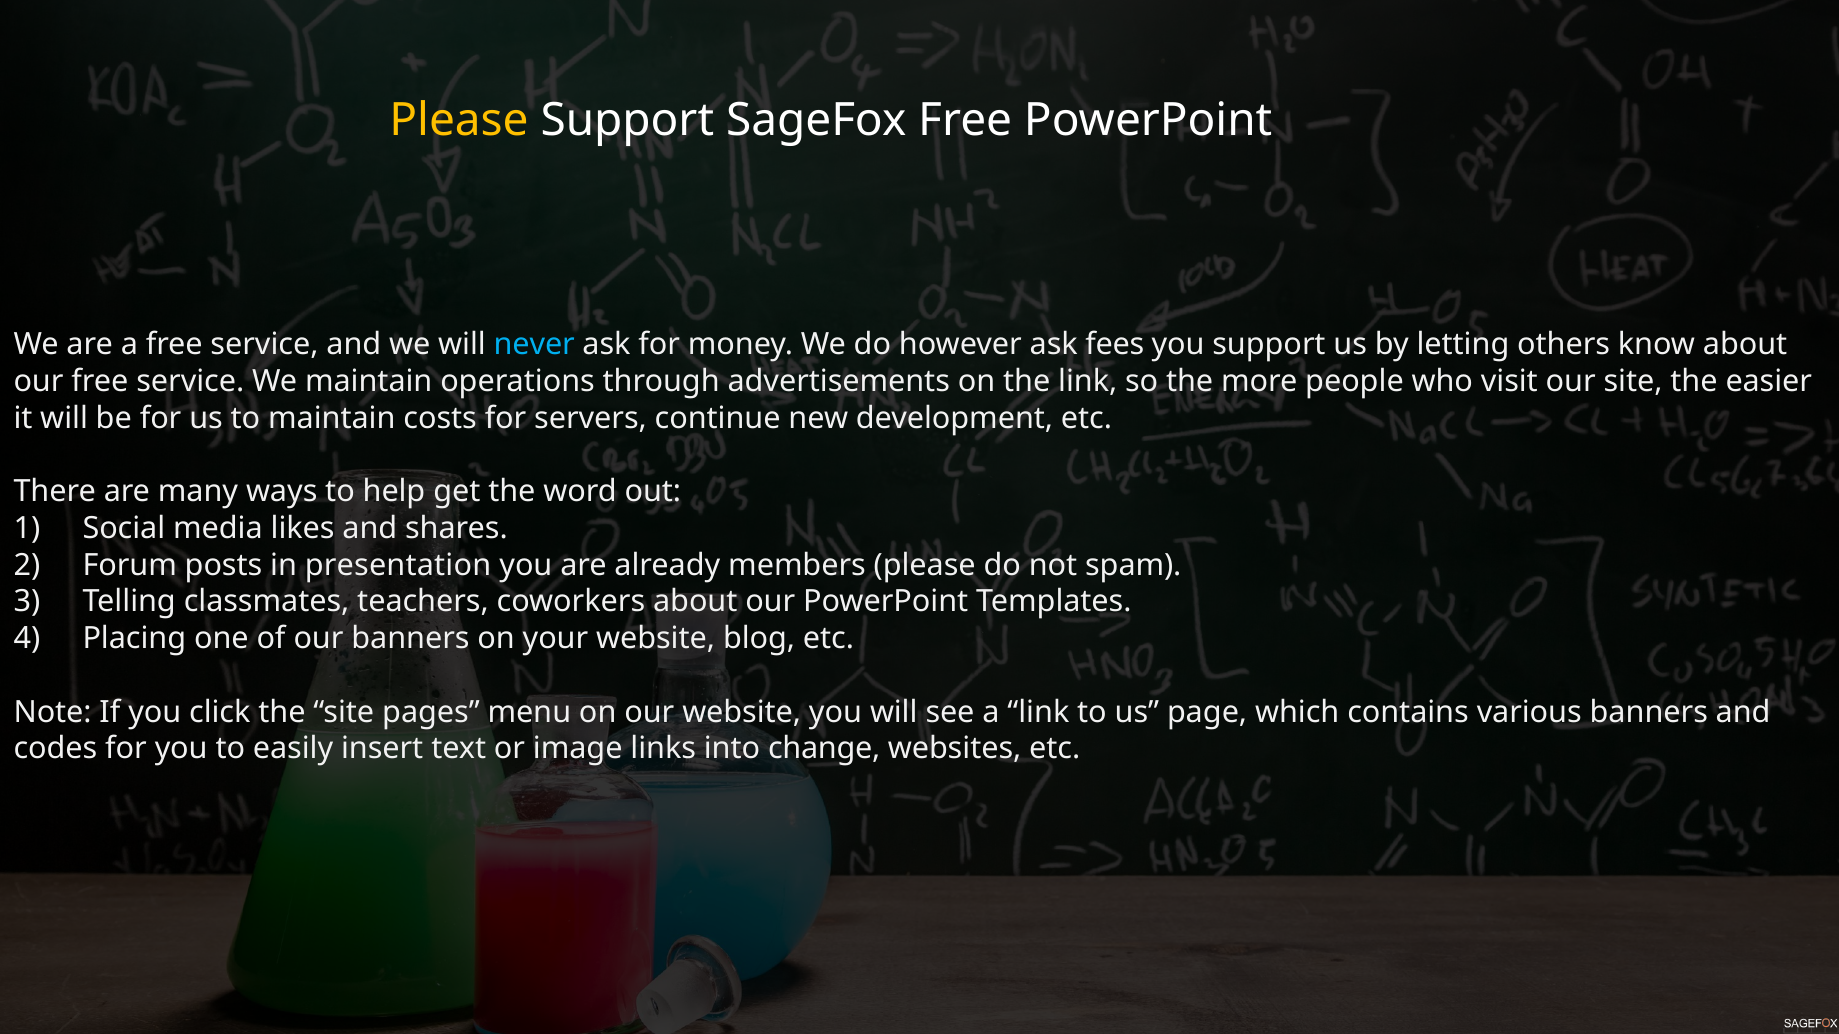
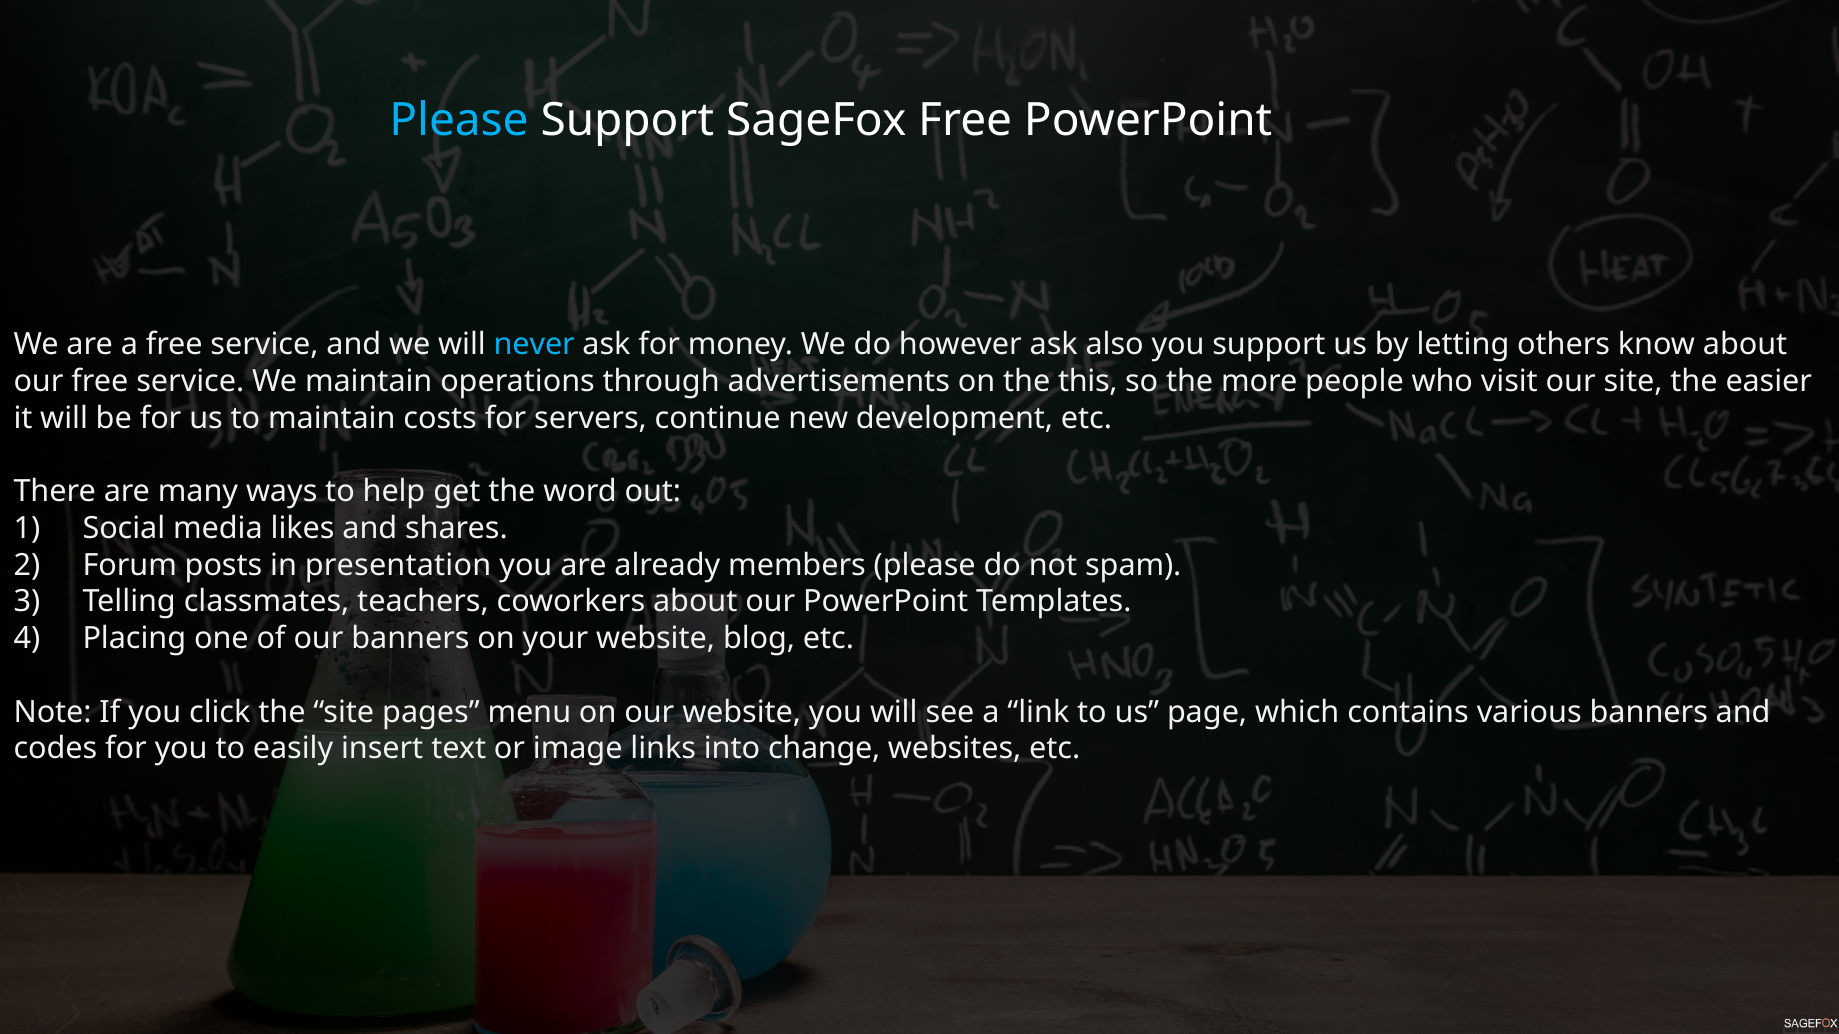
Please at (459, 120) colour: yellow -> light blue
fees: fees -> also
the link: link -> this
